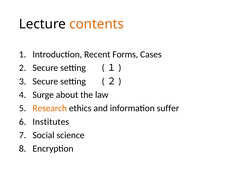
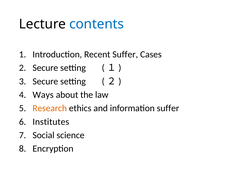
contents colour: orange -> blue
Recent Forms: Forms -> Suffer
Surge: Surge -> Ways
